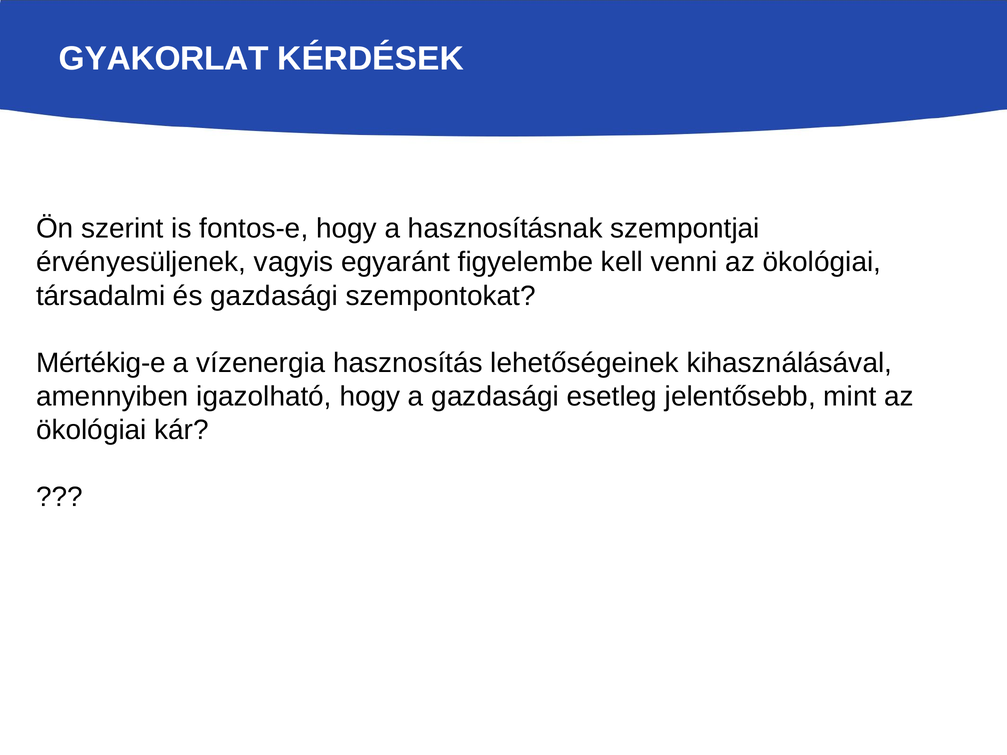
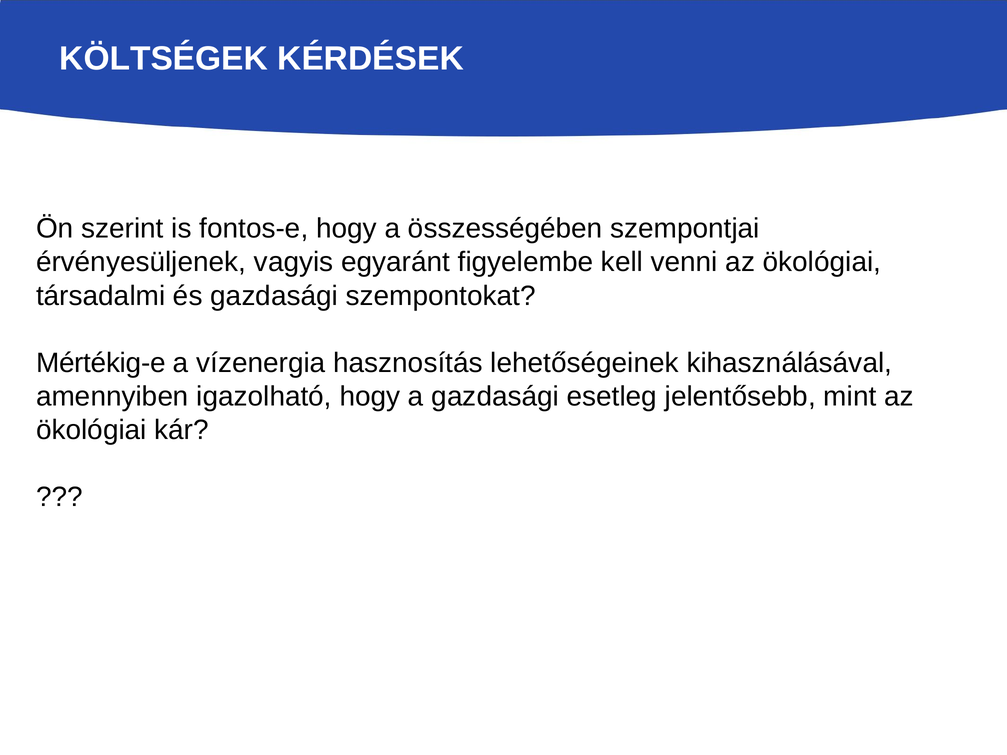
GYAKORLAT: GYAKORLAT -> KÖLTSÉGEK
hasznosításnak: hasznosításnak -> összességében
